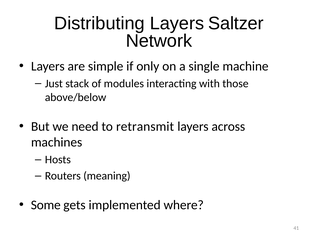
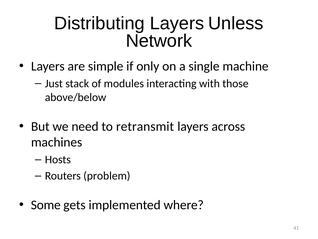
Saltzer: Saltzer -> Unless
meaning: meaning -> problem
